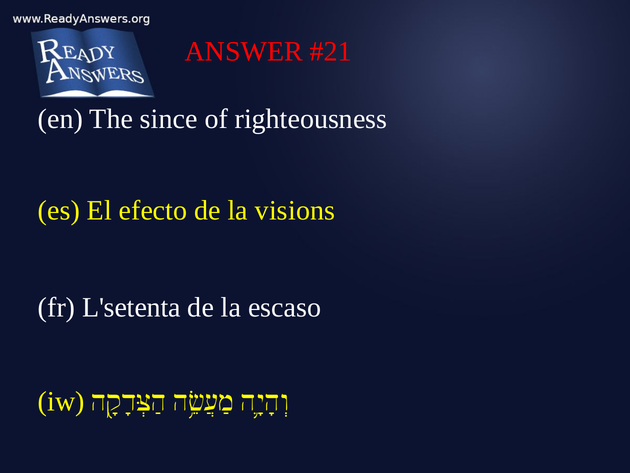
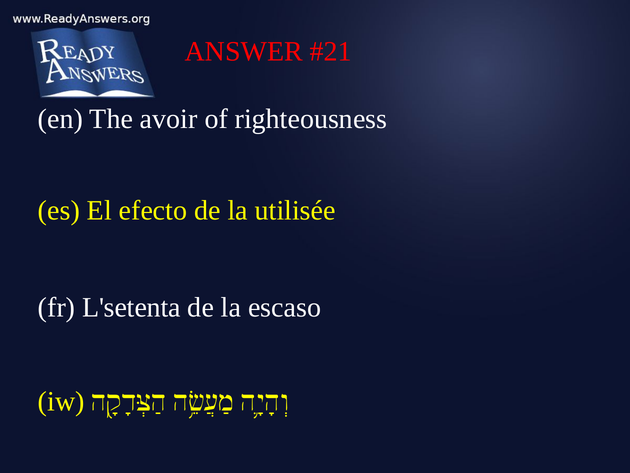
since: since -> avoir
visions: visions -> utilisée
